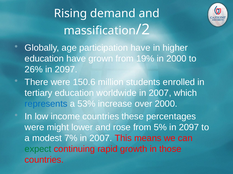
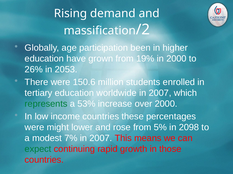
participation have: have -> been
26% in 2097: 2097 -> 2053
represents colour: blue -> green
5% in 2097: 2097 -> 2098
